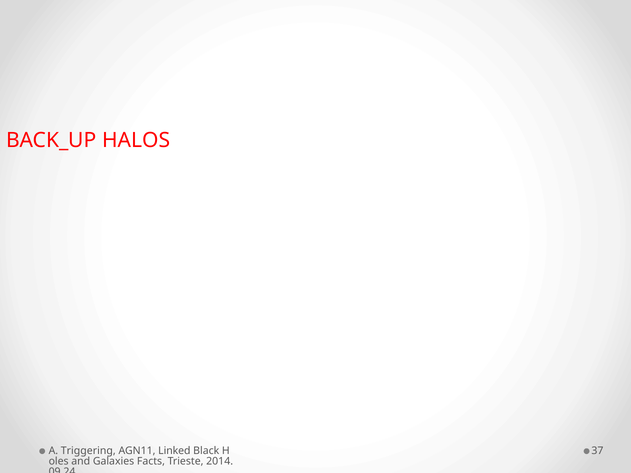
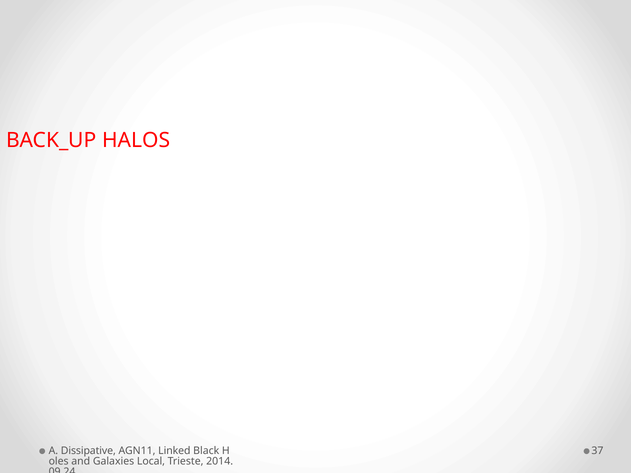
Triggering: Triggering -> Dissipative
Facts: Facts -> Local
